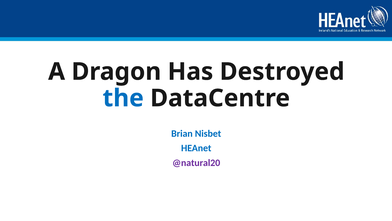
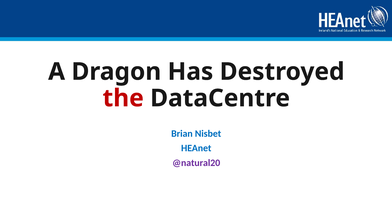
the colour: blue -> red
